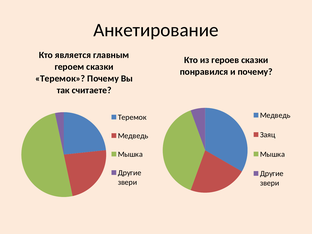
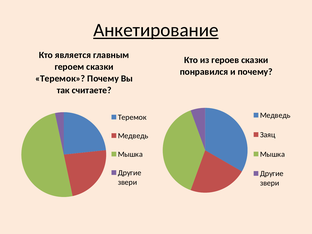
Анкетирование underline: none -> present
